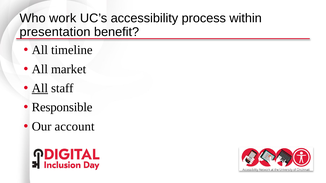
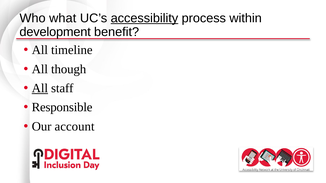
work: work -> what
accessibility underline: none -> present
presentation: presentation -> development
market: market -> though
